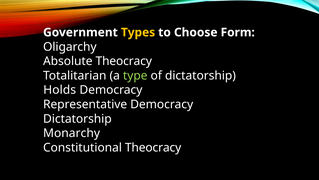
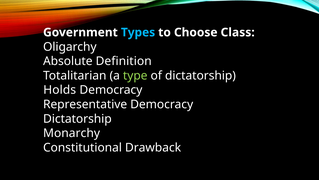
Types colour: yellow -> light blue
Form: Form -> Class
Absolute Theocracy: Theocracy -> Definition
Constitutional Theocracy: Theocracy -> Drawback
